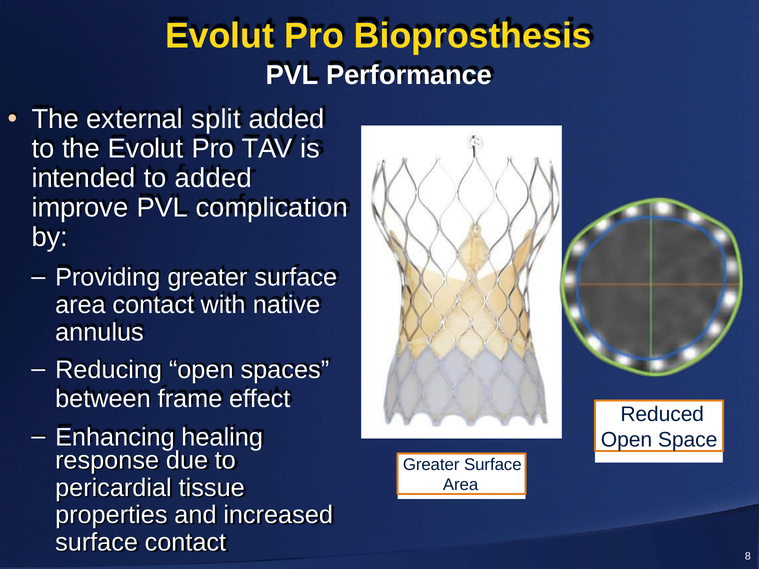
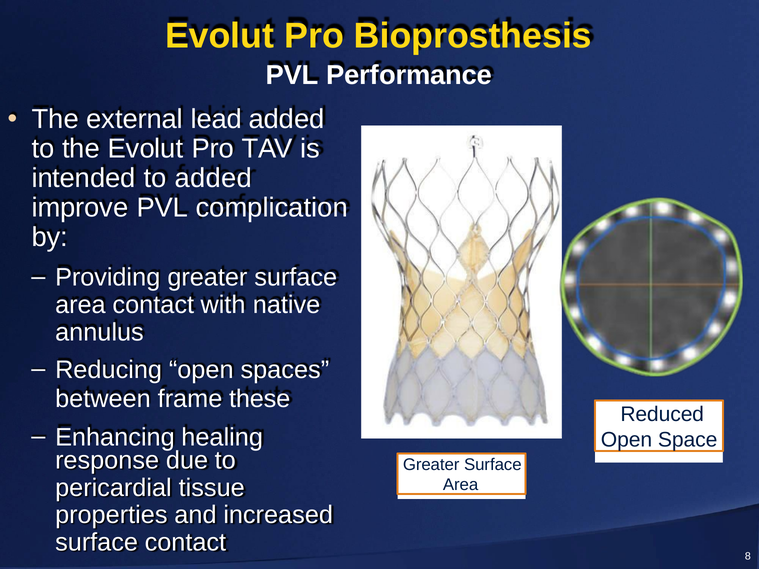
split: split -> lead
effect: effect -> these
